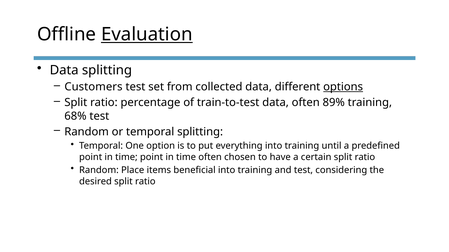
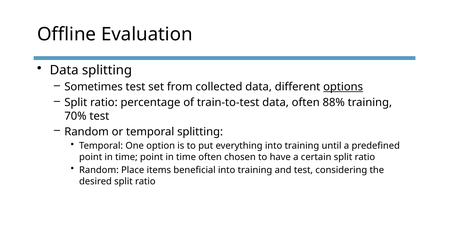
Evaluation underline: present -> none
Customers: Customers -> Sometimes
89%: 89% -> 88%
68%: 68% -> 70%
